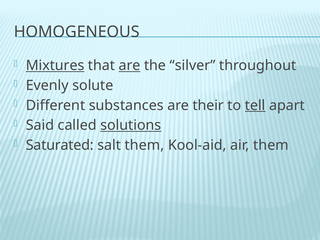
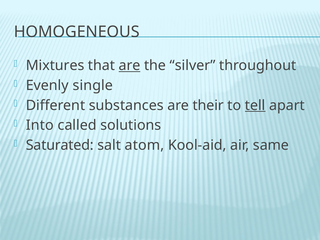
Mixtures underline: present -> none
solute: solute -> single
Said: Said -> Into
solutions underline: present -> none
salt them: them -> atom
air them: them -> same
